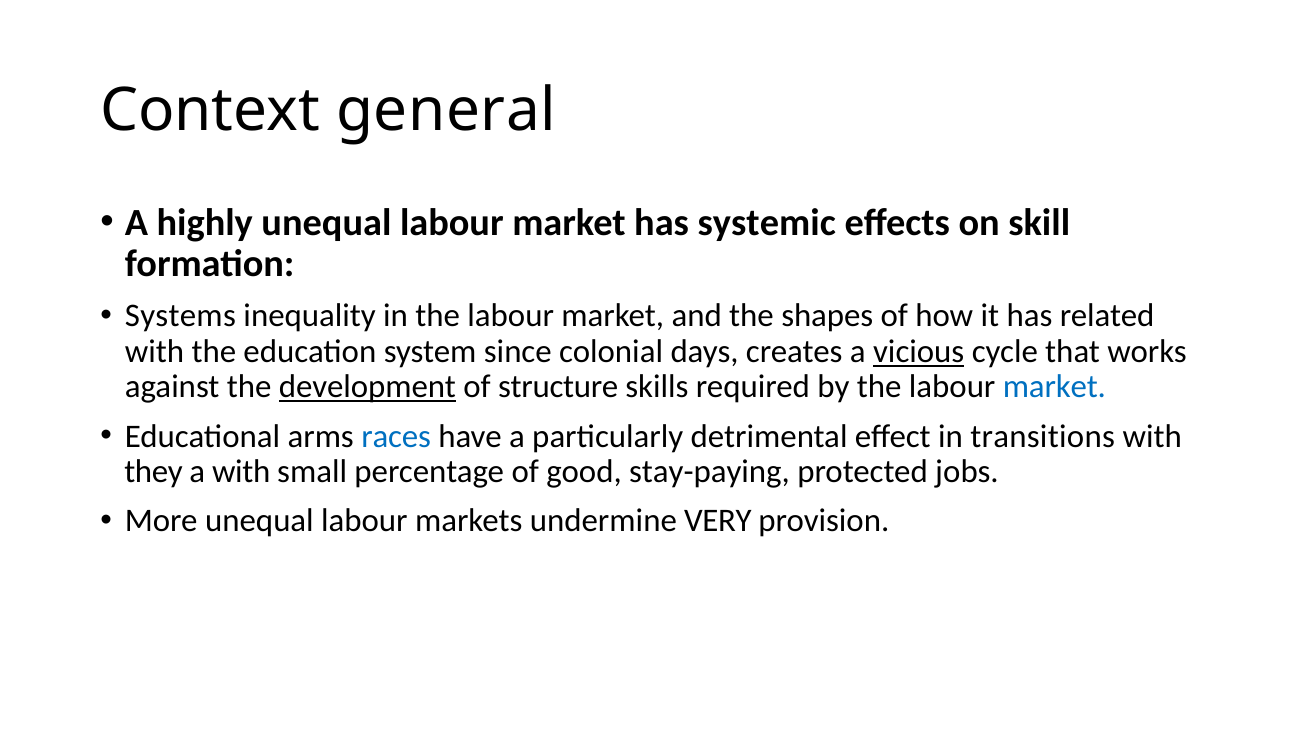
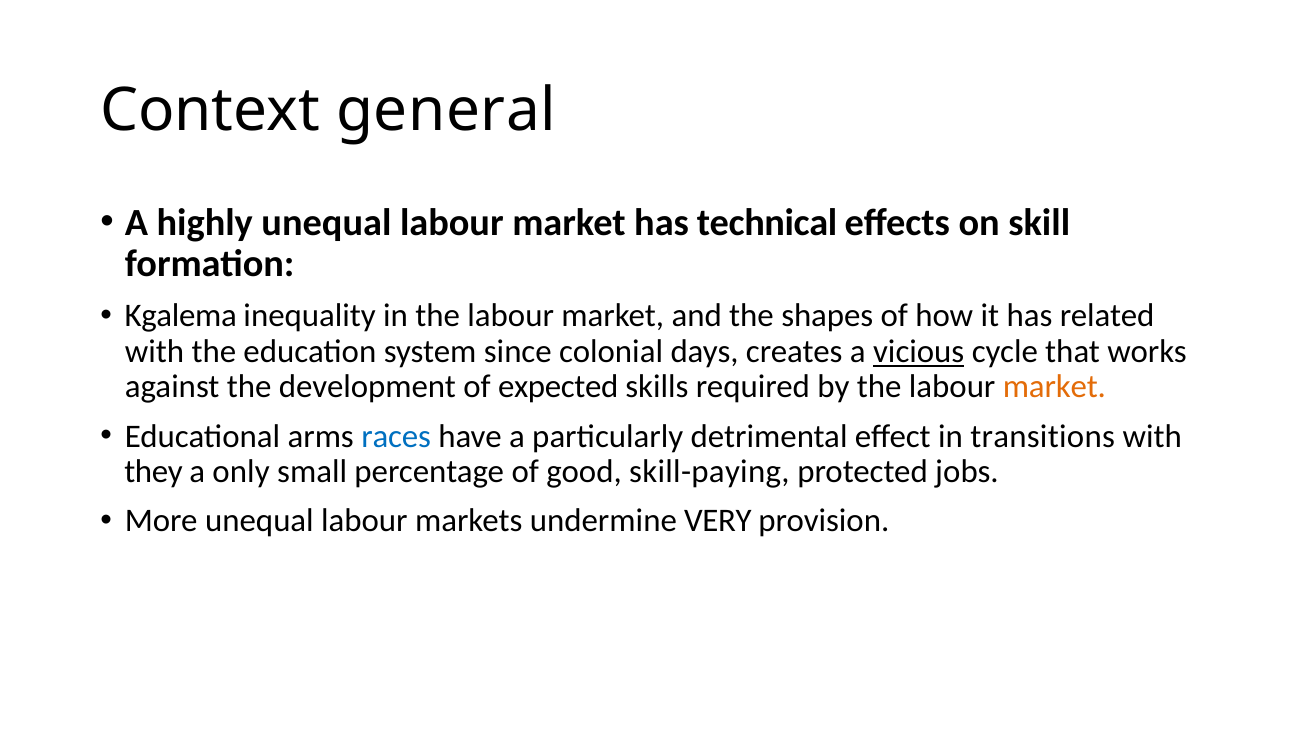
systemic: systemic -> technical
Systems: Systems -> Kgalema
development underline: present -> none
structure: structure -> expected
market at (1054, 387) colour: blue -> orange
a with: with -> only
stay-paying: stay-paying -> skill-paying
